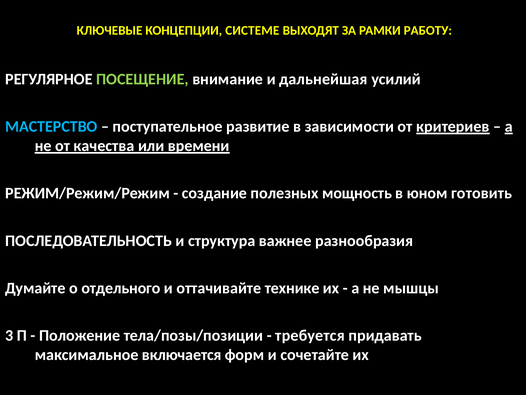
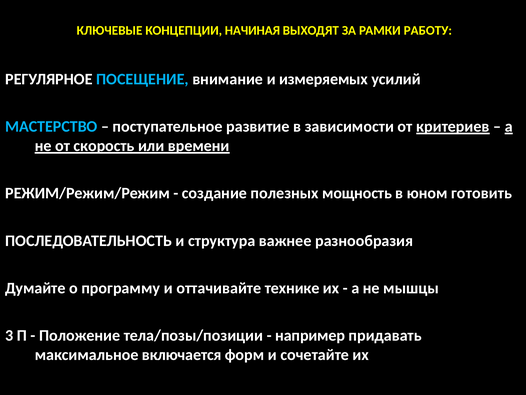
СИСТЕМЕ: СИСТЕМЕ -> НАЧИНАЯ
ПОСЕЩЕНИЕ colour: light green -> light blue
дальнейшая: дальнейшая -> измеряемых
качества: качества -> скорость
отдельного: отдельного -> программу
требуется: требуется -> например
